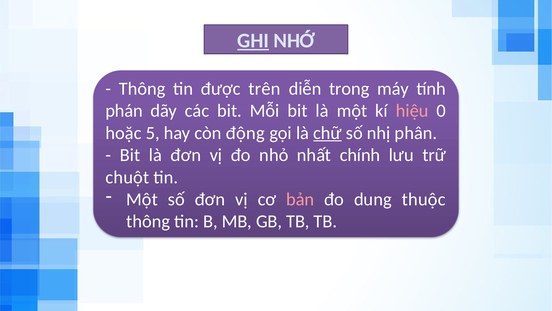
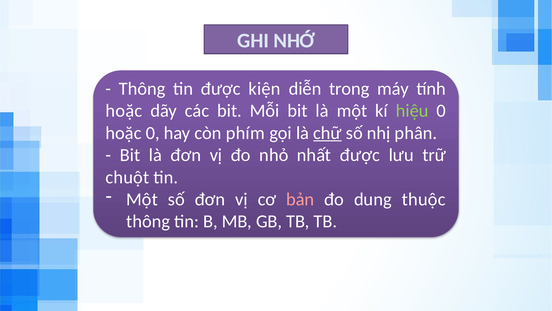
GHI underline: present -> none
trên: trên -> kiện
phán at (124, 111): phán -> hoặc
hiệu colour: pink -> light green
hoặc 5: 5 -> 0
động: động -> phím
nhất chính: chính -> được
